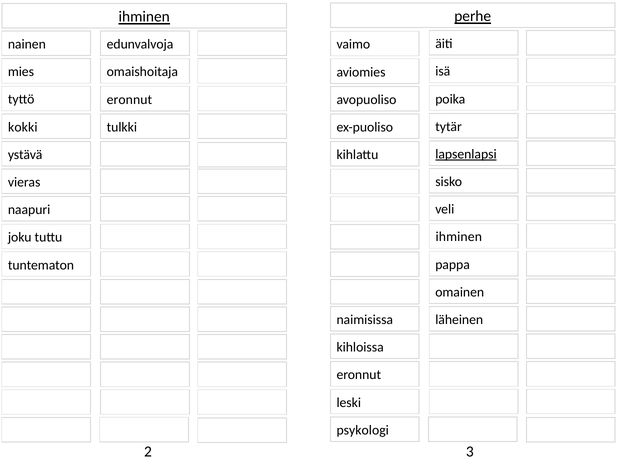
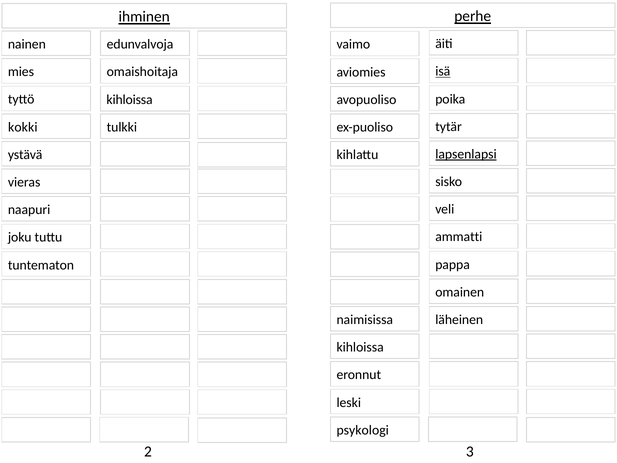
isä underline: none -> present
eronnut at (129, 99): eronnut -> kihloissa
ihminen at (459, 237): ihminen -> ammatti
